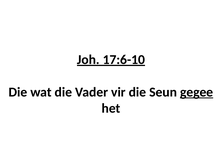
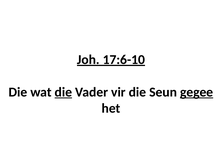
die at (63, 92) underline: none -> present
